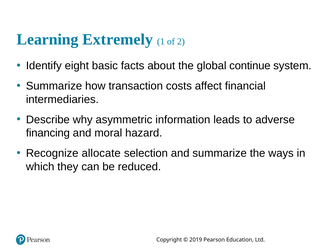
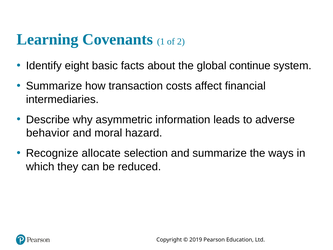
Extremely: Extremely -> Covenants
financing: financing -> behavior
